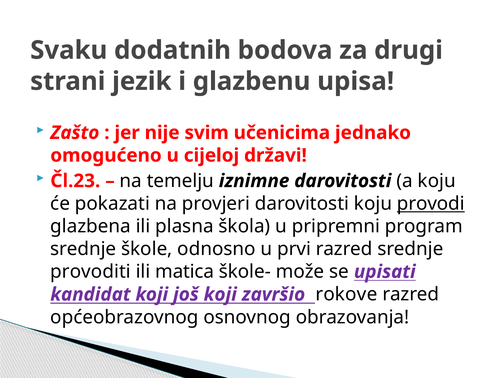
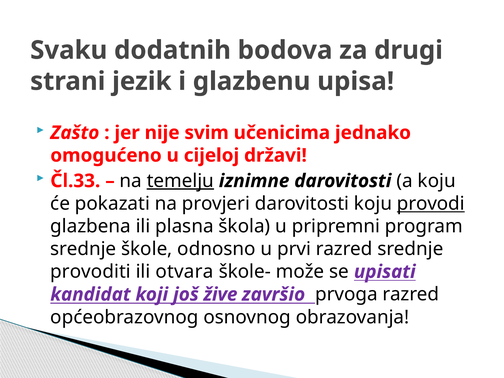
Čl.23: Čl.23 -> Čl.33
temelju underline: none -> present
matica: matica -> otvara
još koji: koji -> žive
rokove: rokove -> prvoga
